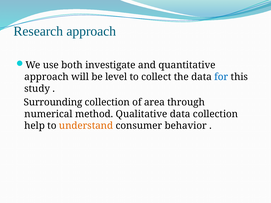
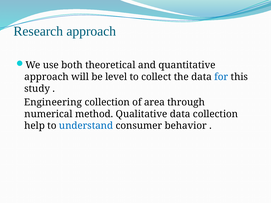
investigate: investigate -> theoretical
Surrounding: Surrounding -> Engineering
understand colour: orange -> blue
